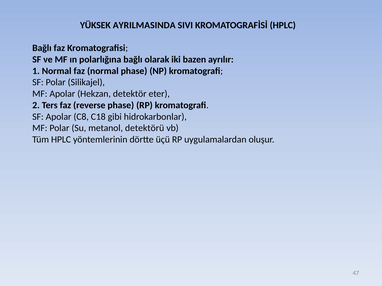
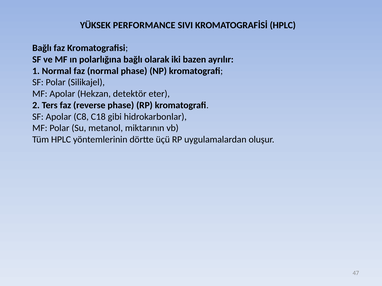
AYRILMASINDA: AYRILMASINDA -> PERFORMANCE
detektörü: detektörü -> miktarının
